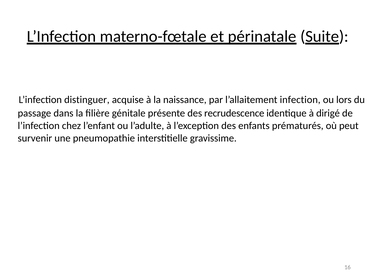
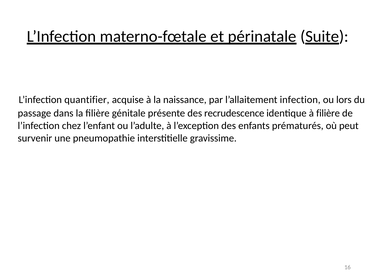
distinguer: distinguer -> quantifier
à dirigé: dirigé -> filière
